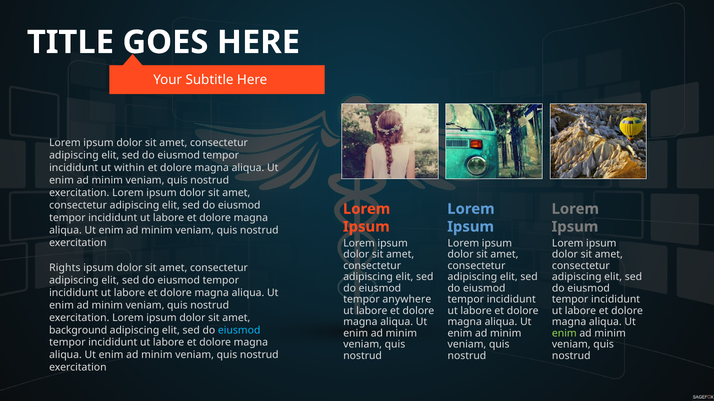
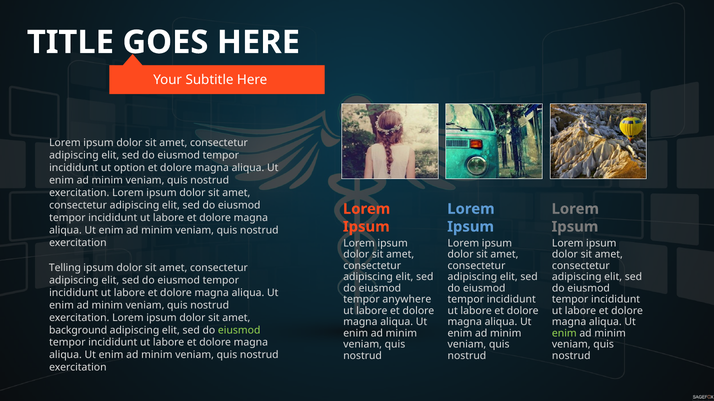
within: within -> option
Rights: Rights -> Telling
eiusmod at (239, 331) colour: light blue -> light green
